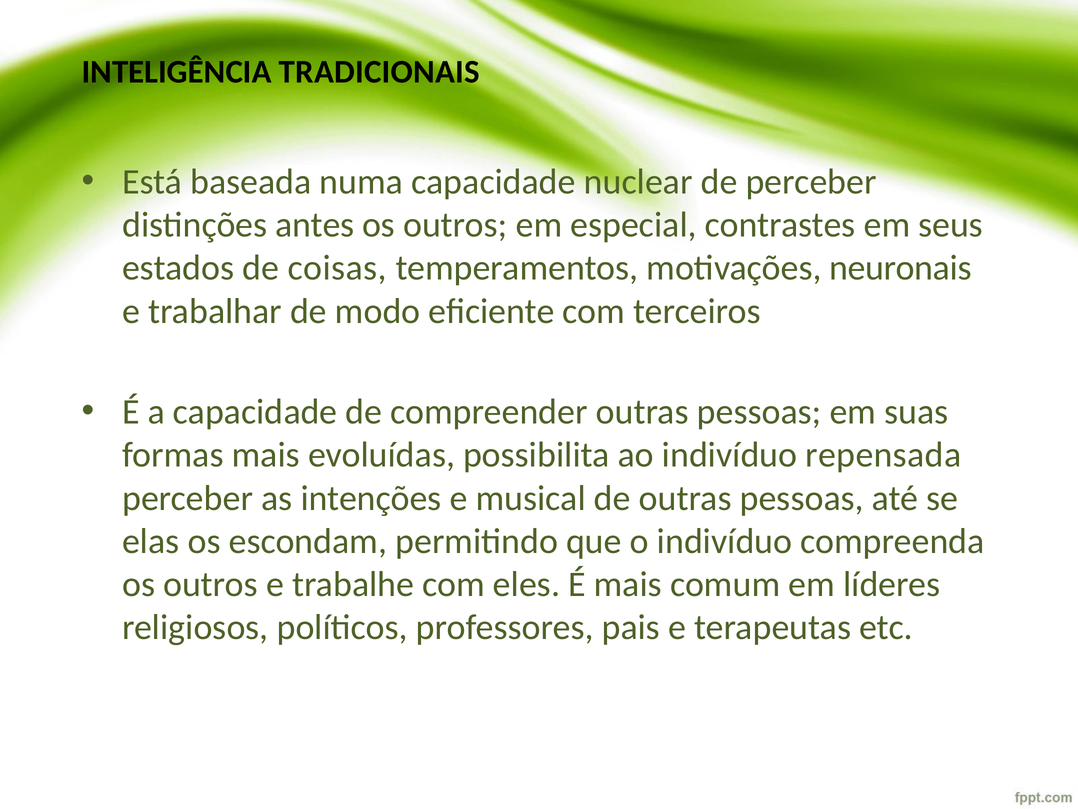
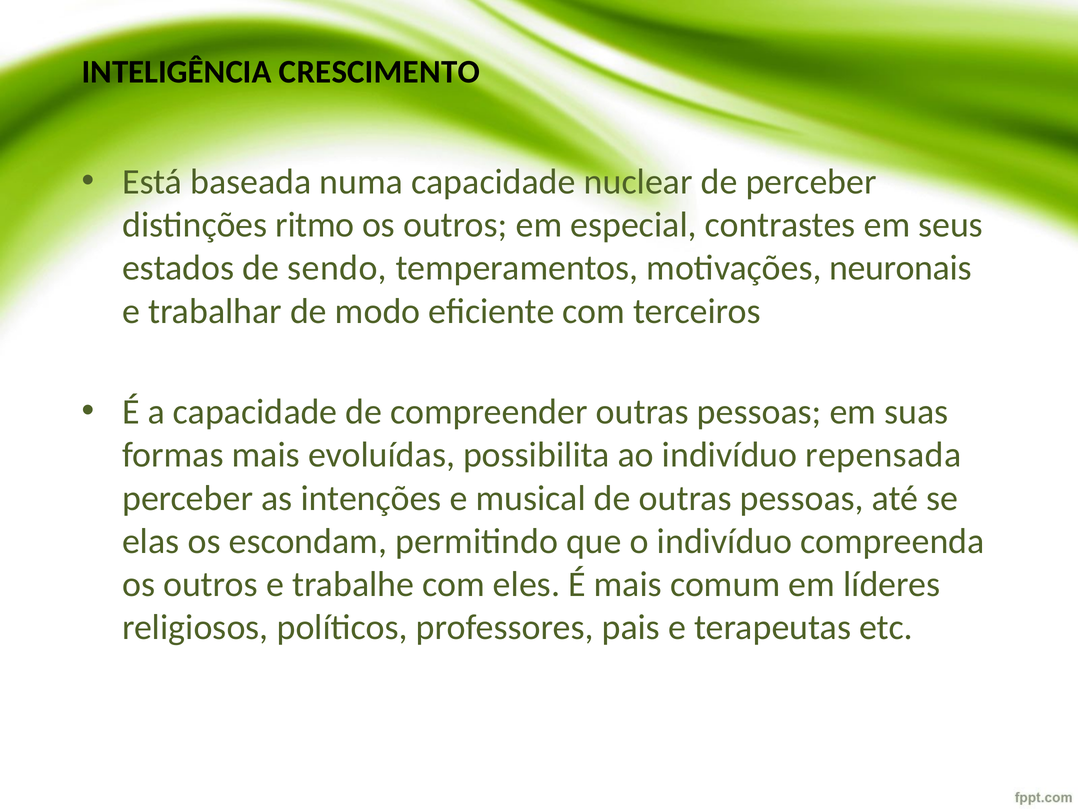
TRADICIONAIS: TRADICIONAIS -> CRESCIMENTO
antes: antes -> ritmo
coisas: coisas -> sendo
